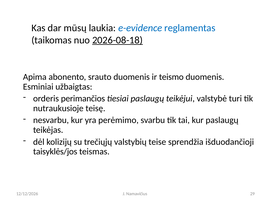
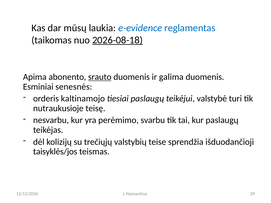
srauto underline: none -> present
teismo: teismo -> galima
užbaigtas: užbaigtas -> senesnės
perimančios: perimančios -> kaltinamojo
